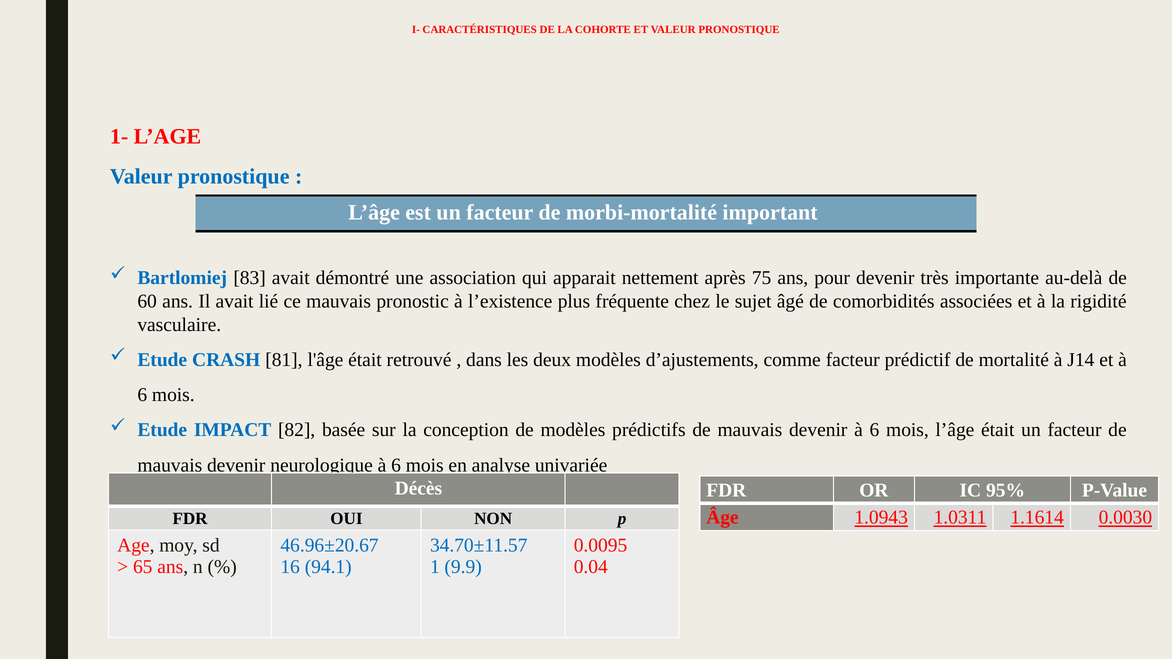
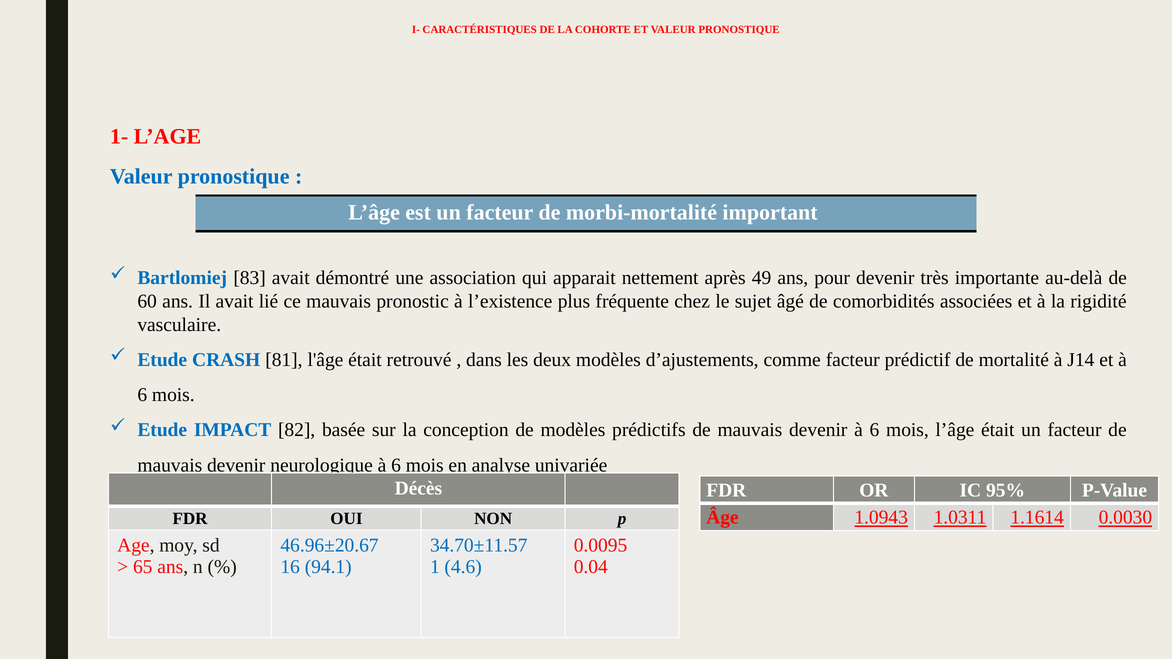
75: 75 -> 49
9.9: 9.9 -> 4.6
